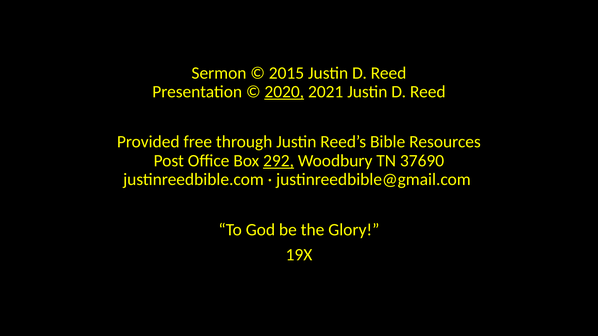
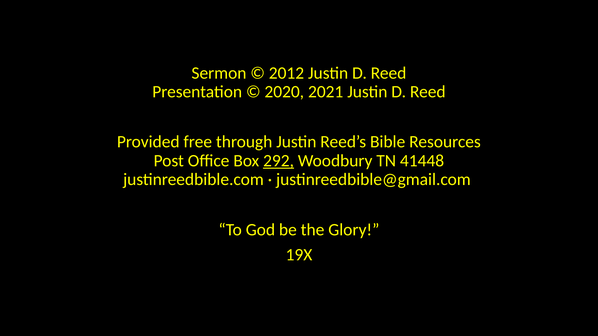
2015: 2015 -> 2012
2020 underline: present -> none
37690: 37690 -> 41448
